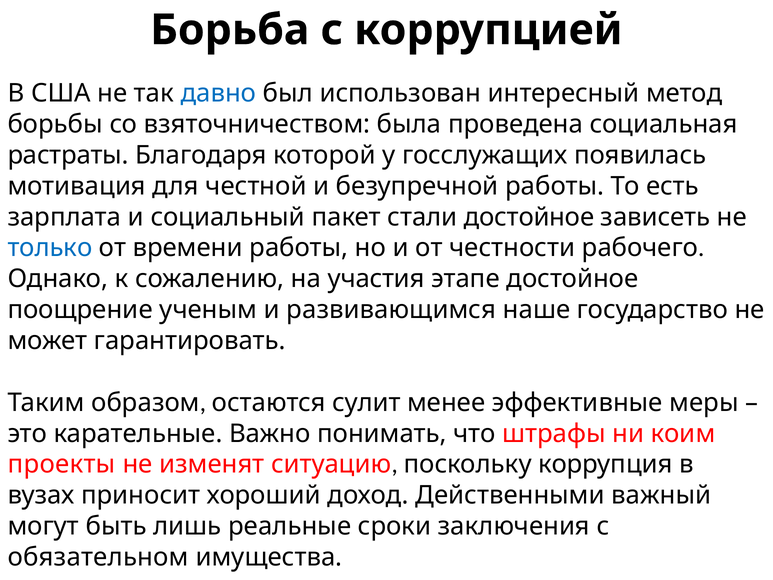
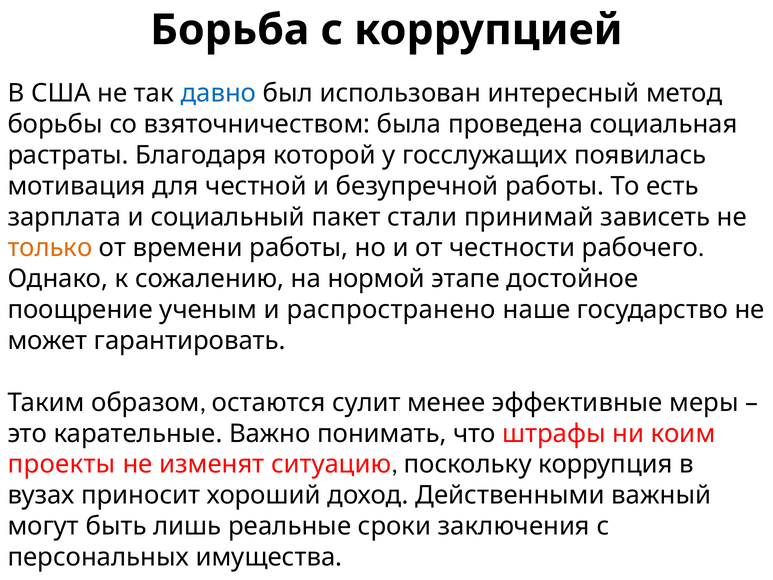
стали достойное: достойное -> принимай
только colour: blue -> orange
участия: участия -> нормой
развивающимся: развивающимся -> распространено
обязательном: обязательном -> персональных
